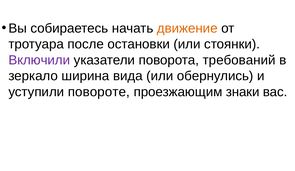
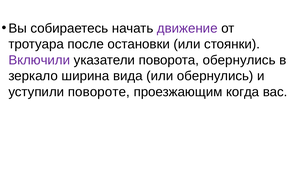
движение colour: orange -> purple
поворота требований: требований -> обернулись
знаки: знаки -> когда
